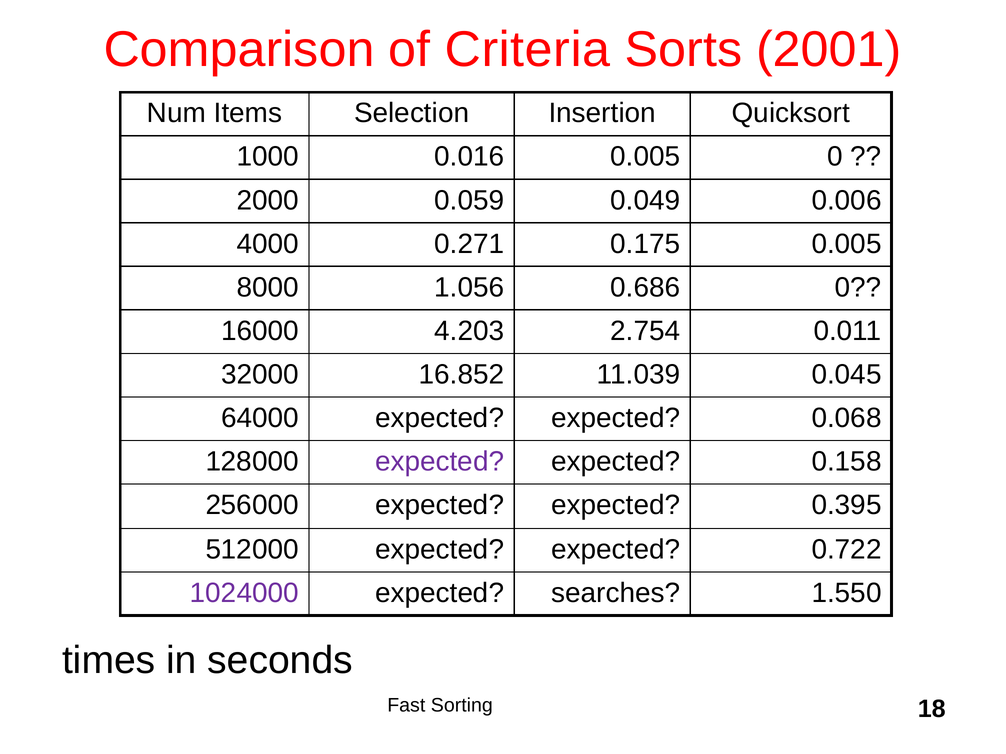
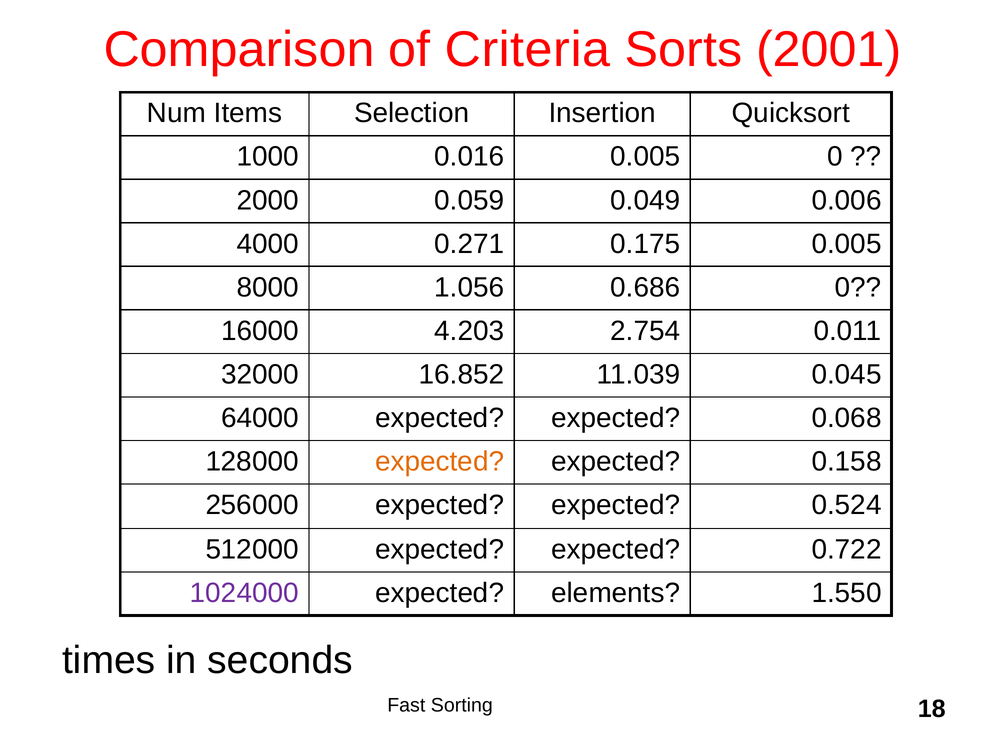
expected at (440, 462) colour: purple -> orange
0.395: 0.395 -> 0.524
searches: searches -> elements
